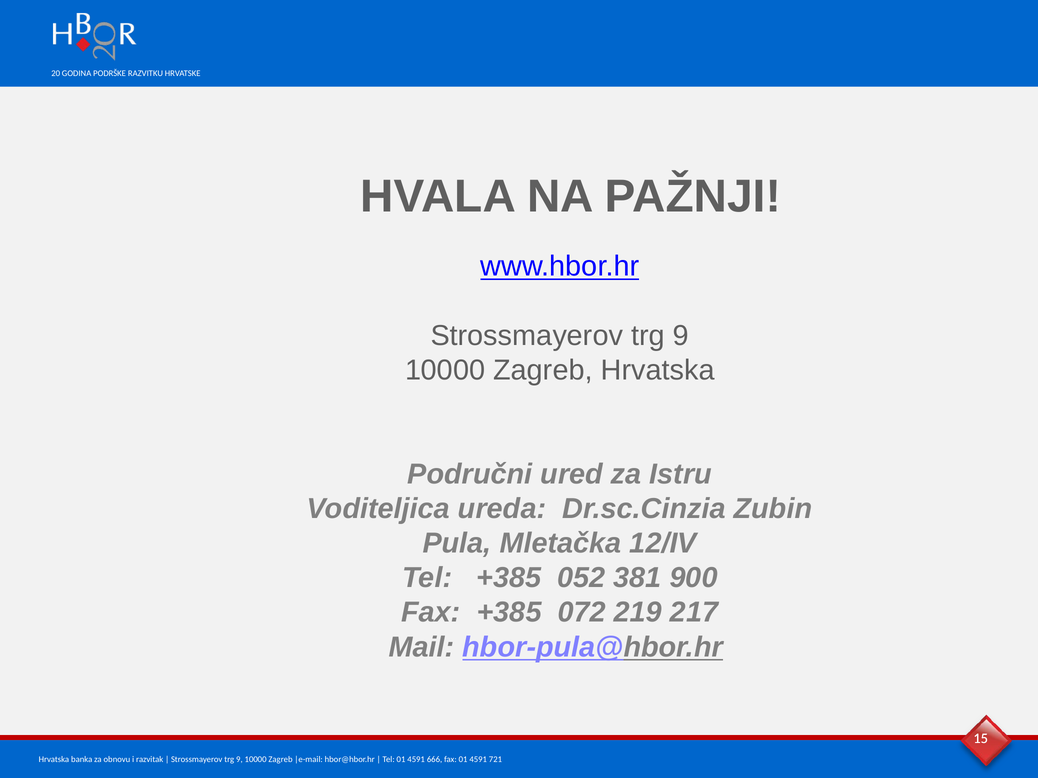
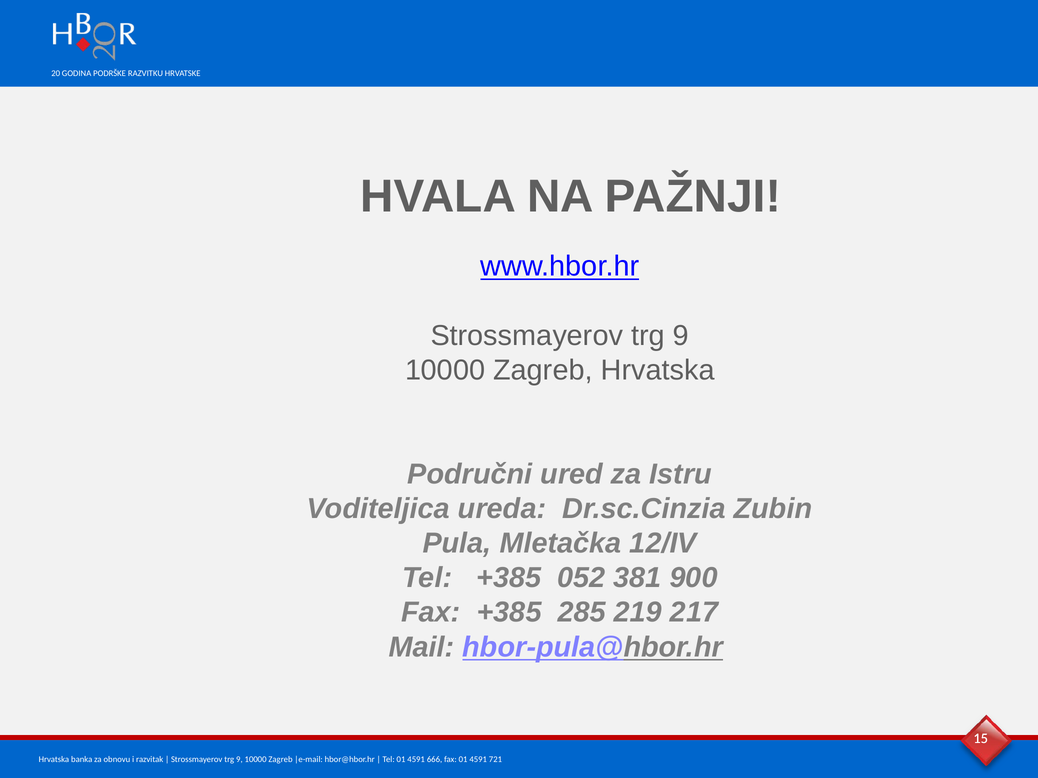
072: 072 -> 285
